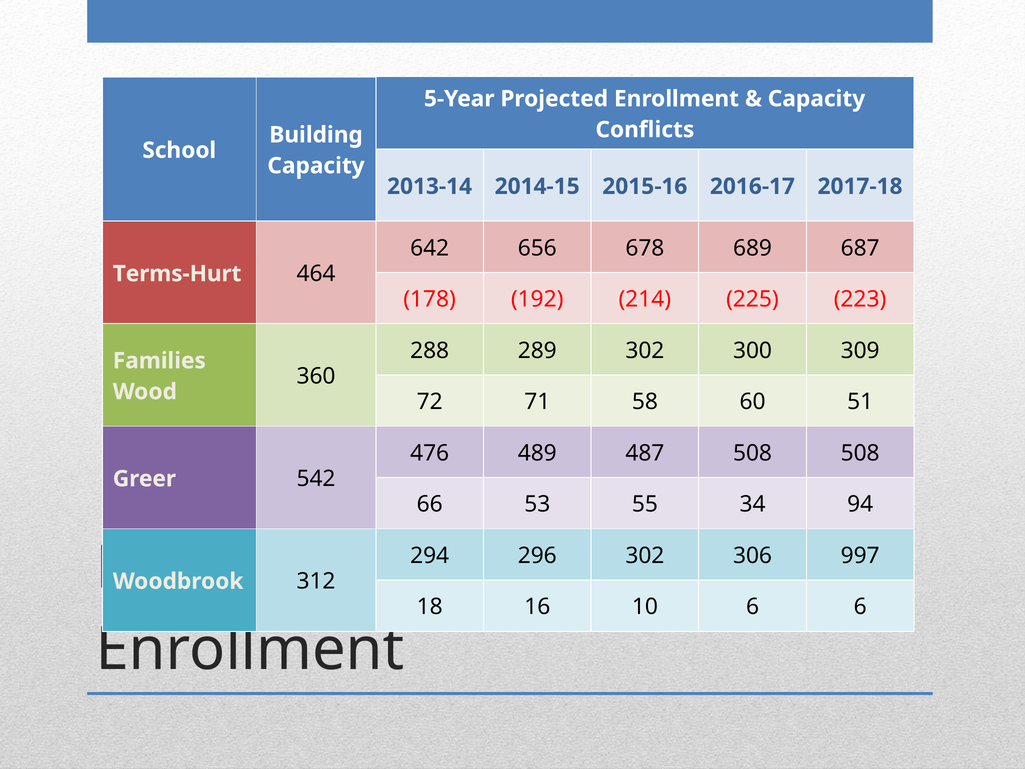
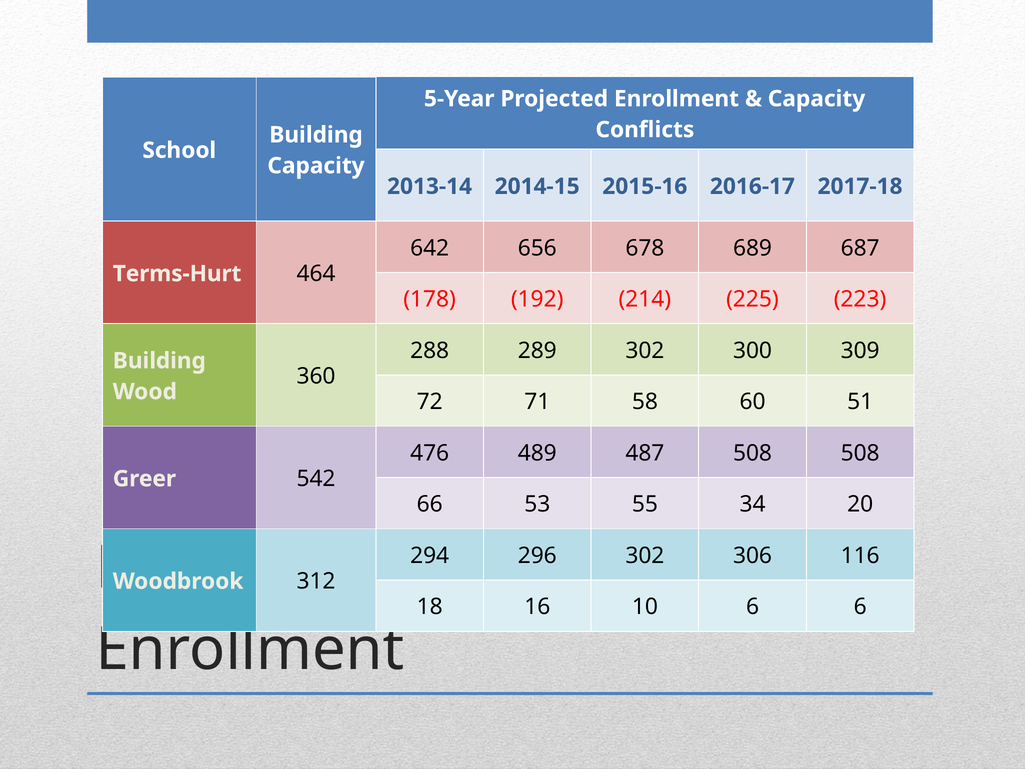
Families at (159, 361): Families -> Building
94: 94 -> 20
997: 997 -> 116
